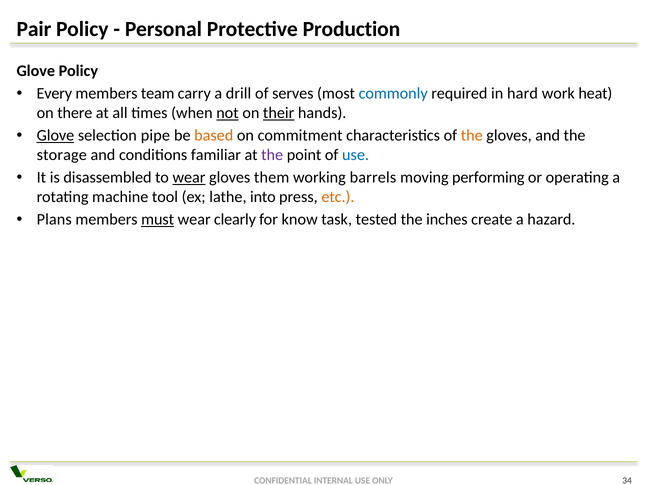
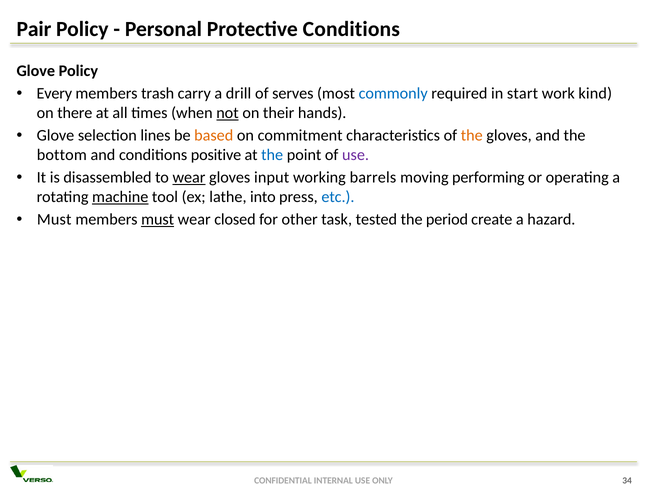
Protective Production: Production -> Conditions
team: team -> trash
hard: hard -> start
heat: heat -> kind
their underline: present -> none
Glove at (55, 136) underline: present -> none
pipe: pipe -> lines
storage: storage -> bottom
familiar: familiar -> positive
the at (272, 155) colour: purple -> blue
use at (356, 155) colour: blue -> purple
them: them -> input
machine underline: none -> present
etc colour: orange -> blue
Plans at (54, 220): Plans -> Must
clearly: clearly -> closed
know: know -> other
inches: inches -> period
